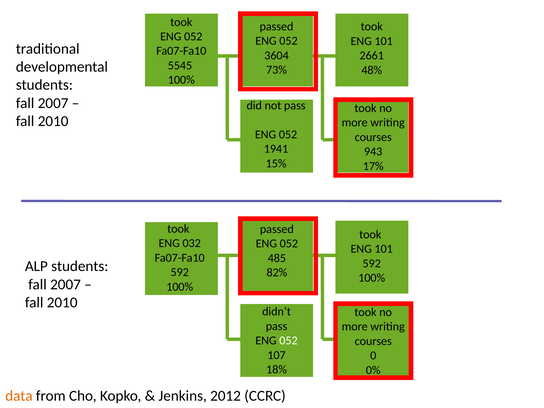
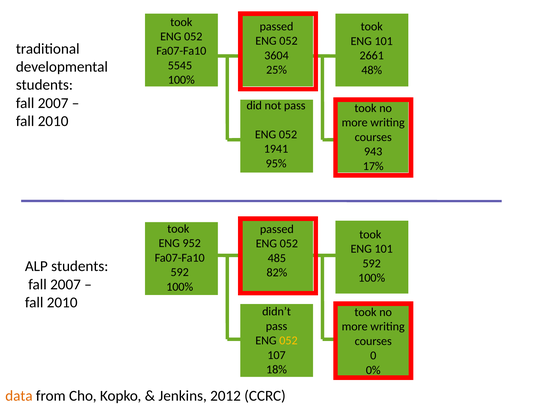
73%: 73% -> 25%
15%: 15% -> 95%
032: 032 -> 952
052 at (288, 341) colour: white -> yellow
